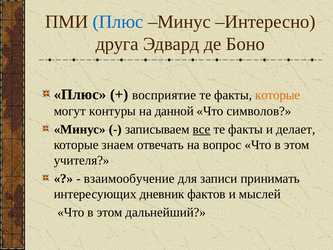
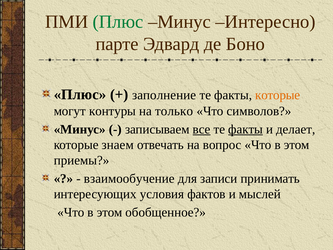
Плюс at (118, 22) colour: blue -> green
друга: друга -> парте
восприятие: восприятие -> заполнение
данной: данной -> только
факты at (246, 129) underline: none -> present
учителя: учителя -> приемы
дневник: дневник -> условия
дальнейший: дальнейший -> обобщенное
